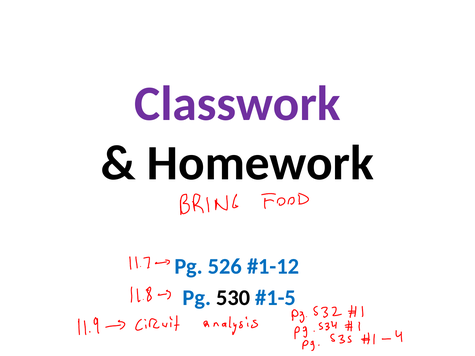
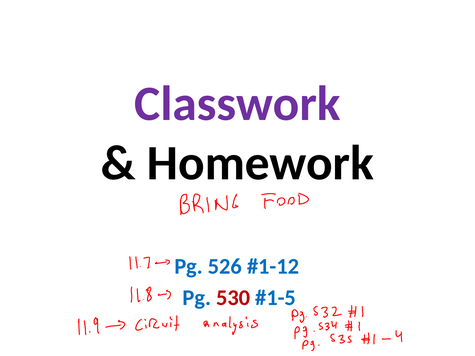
530 colour: black -> red
